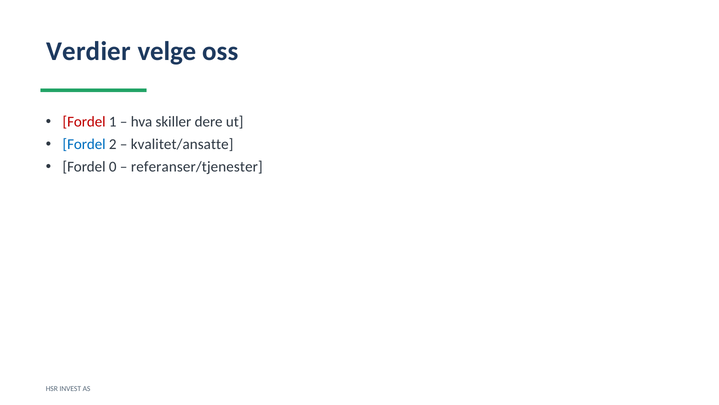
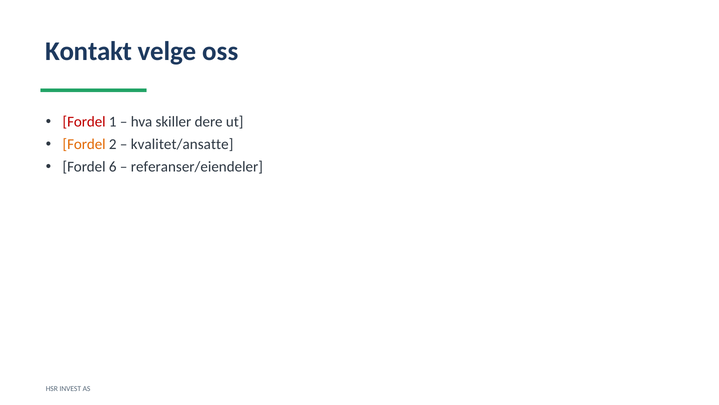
Verdier: Verdier -> Kontakt
Fordel at (84, 144) colour: blue -> orange
0: 0 -> 6
referanser/tjenester: referanser/tjenester -> referanser/eiendeler
